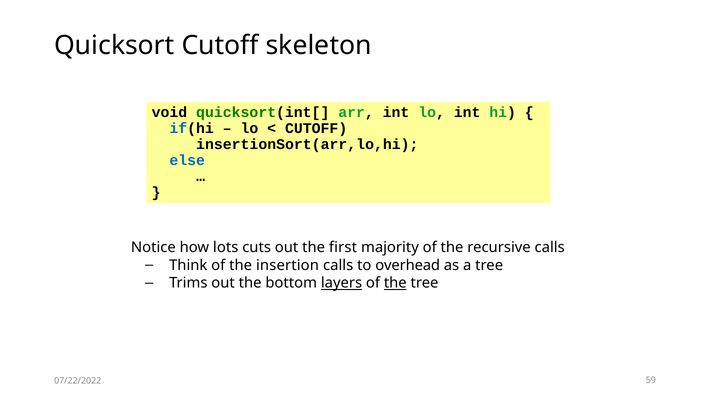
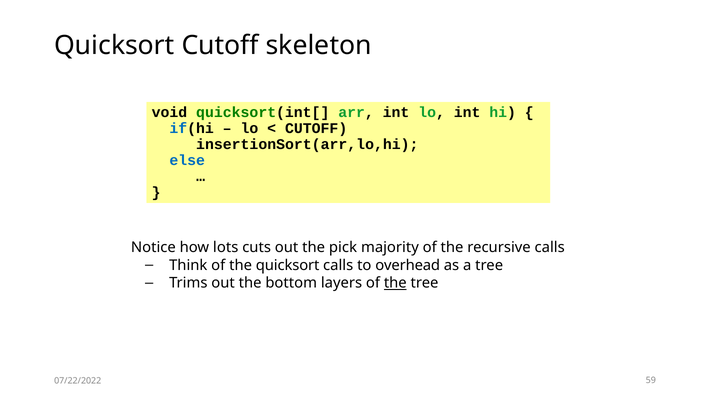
first: first -> pick
the insertion: insertion -> quicksort
layers underline: present -> none
